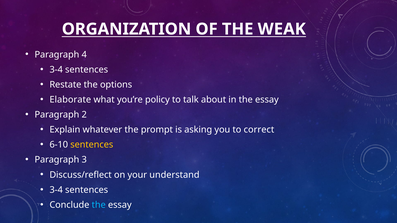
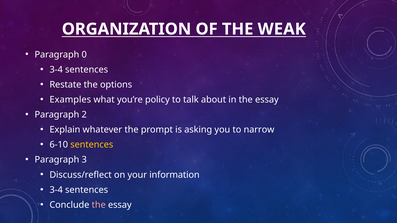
4: 4 -> 0
Elaborate: Elaborate -> Examples
correct: correct -> narrow
understand: understand -> information
the at (99, 205) colour: light blue -> pink
